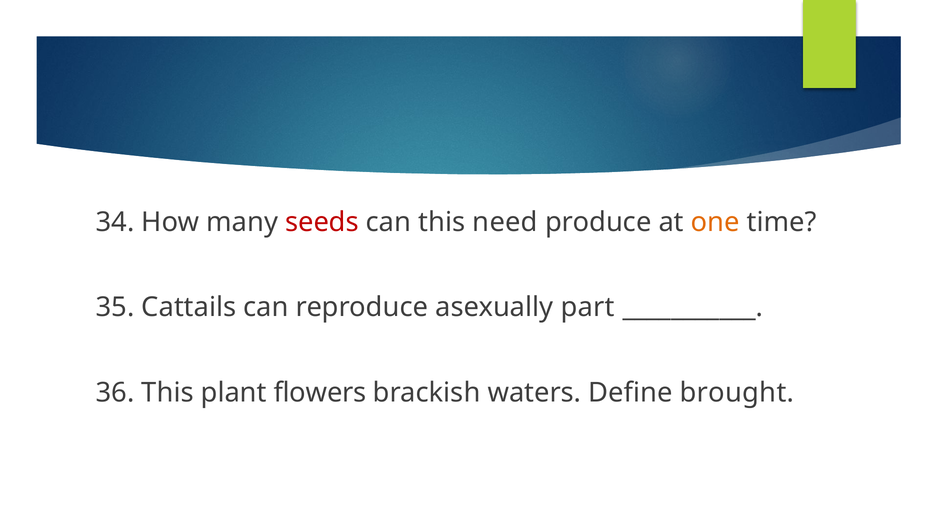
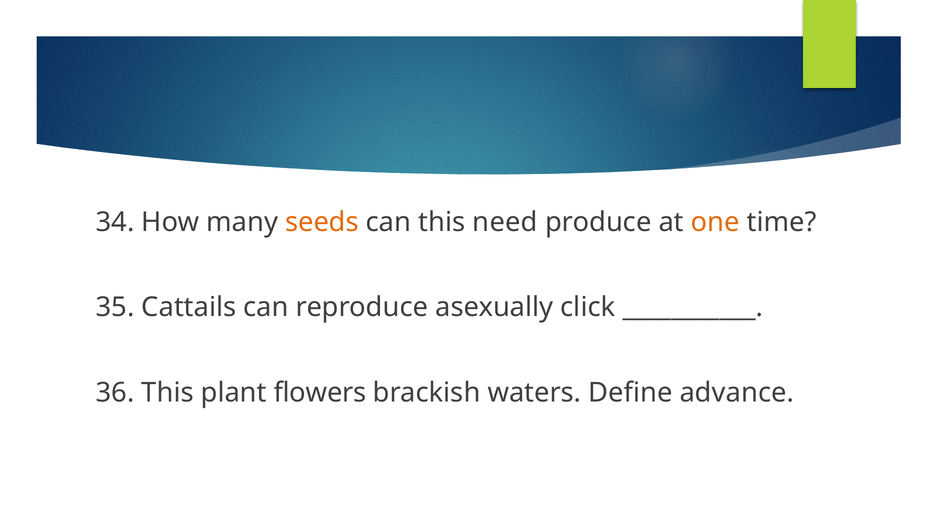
seeds colour: red -> orange
part: part -> click
brought: brought -> advance
